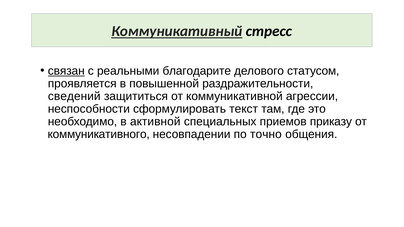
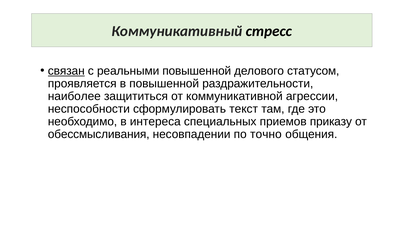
Коммуникативный underline: present -> none
реальными благодарите: благодарите -> повышенной
сведений: сведений -> наиболее
активной: активной -> интереса
коммуникативного: коммуникативного -> обессмысливания
